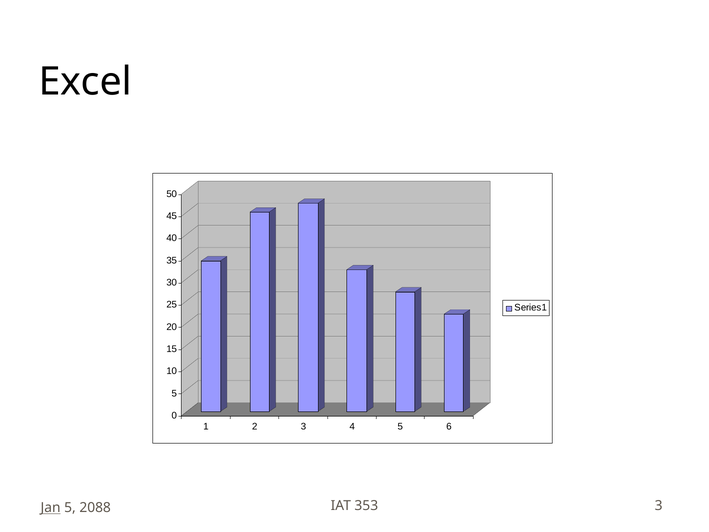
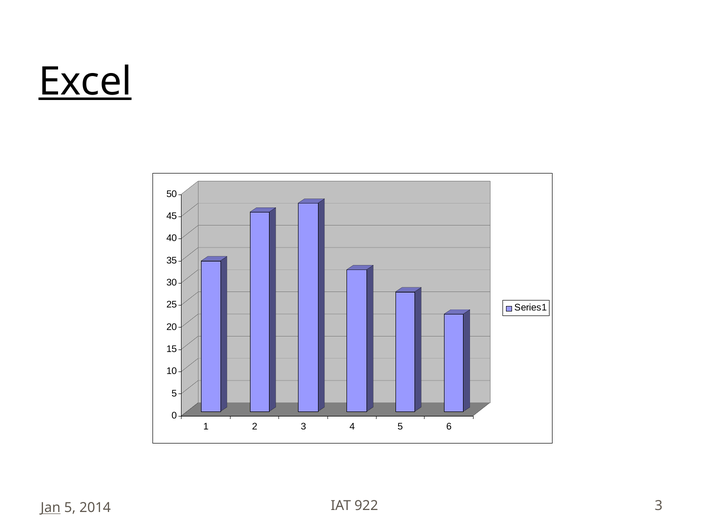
Excel underline: none -> present
353: 353 -> 922
2088: 2088 -> 2014
